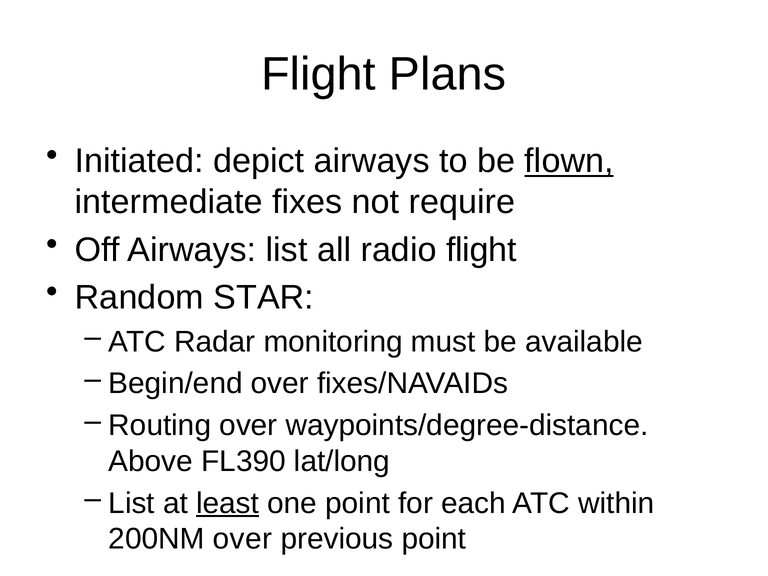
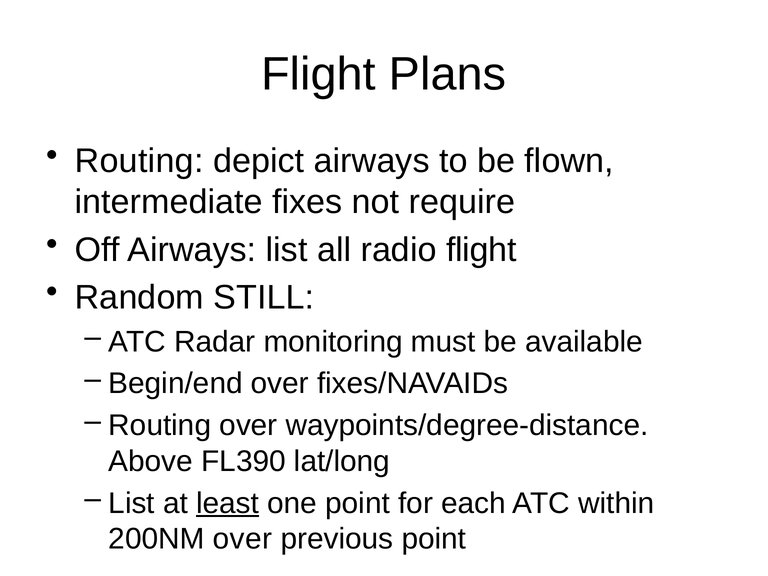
Initiated at (139, 161): Initiated -> Routing
flown underline: present -> none
STAR: STAR -> STILL
